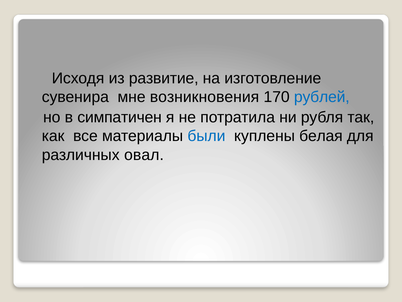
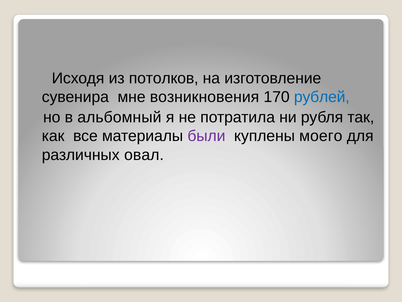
развитие: развитие -> потолков
симпатичен: симпатичен -> альбомный
были colour: blue -> purple
белая: белая -> моего
